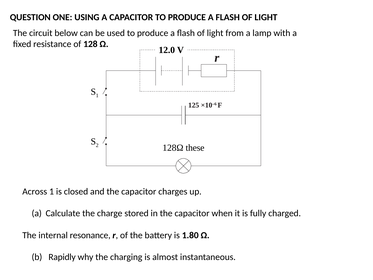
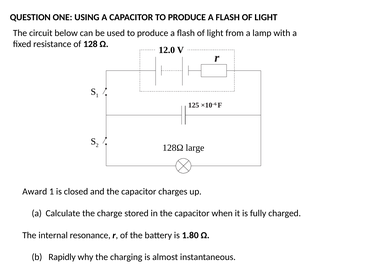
these: these -> large
Across: Across -> Award
